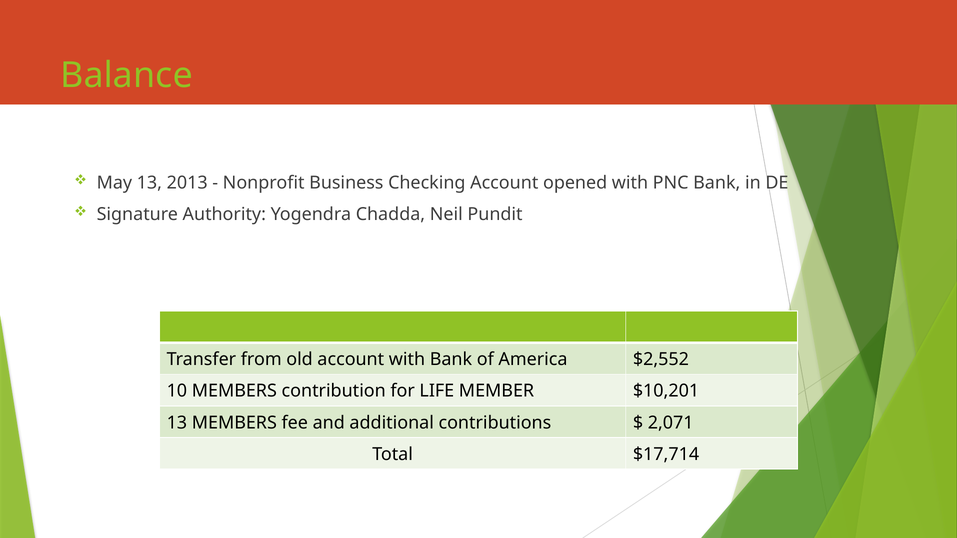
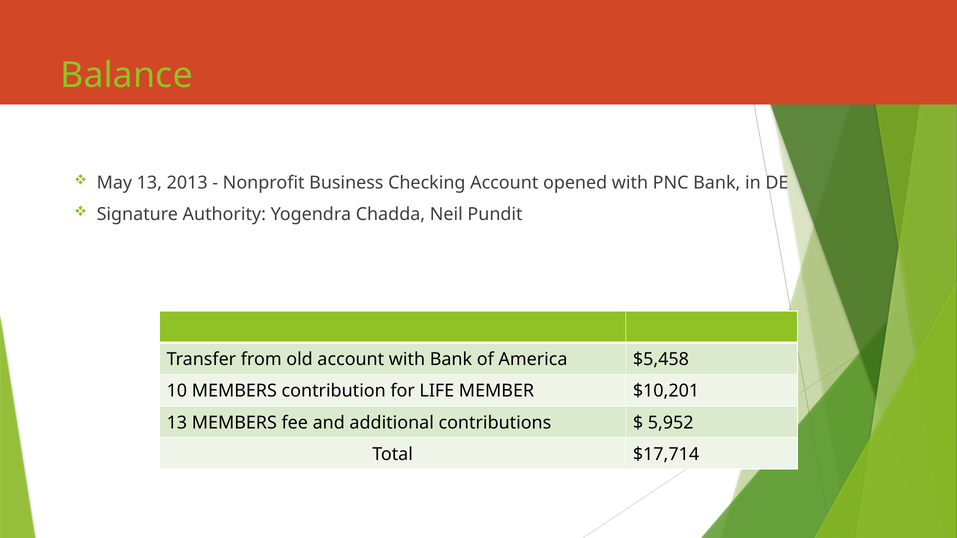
$2,552: $2,552 -> $5,458
2,071: 2,071 -> 5,952
